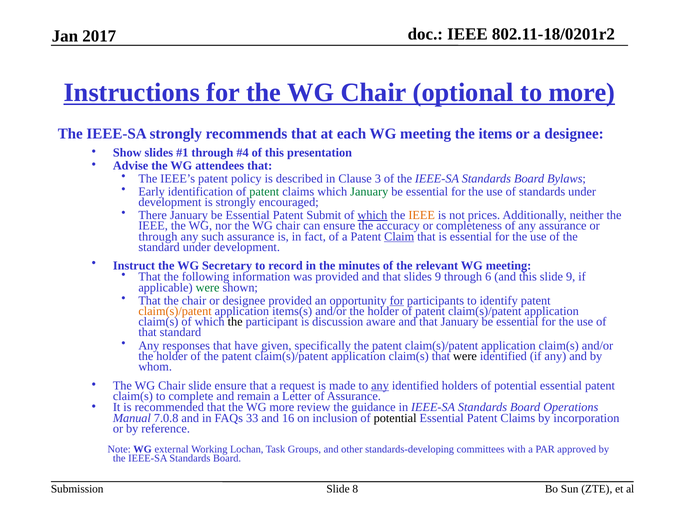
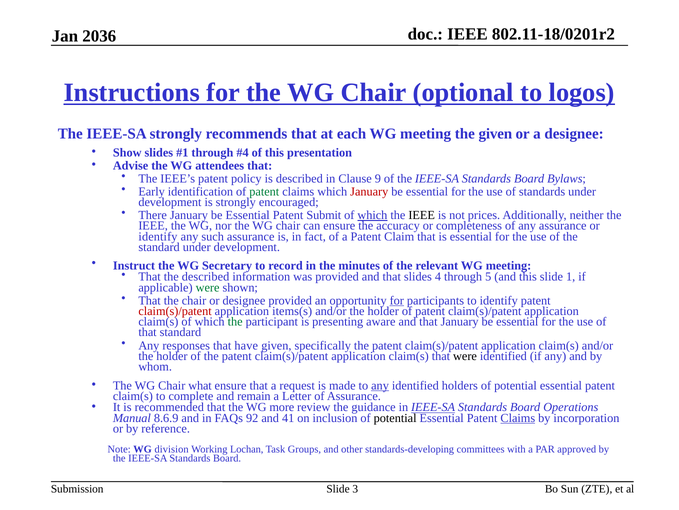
2017: 2017 -> 2036
to more: more -> logos
the items: items -> given
3: 3 -> 9
January at (369, 191) colour: green -> red
IEEE at (422, 215) colour: orange -> black
through at (158, 236): through -> identify
Claim underline: present -> none
the following: following -> described
slides 9: 9 -> 4
6: 6 -> 5
slide 9: 9 -> 1
claim(s)/patent at (175, 311) colour: orange -> red
the at (235, 321) colour: black -> green
discussion: discussion -> presenting
Chair slide: slide -> what
IEEE-SA at (433, 407) underline: none -> present
7.0.8: 7.0.8 -> 8.6.9
33: 33 -> 92
16: 16 -> 41
Claims at (518, 417) underline: none -> present
external: external -> division
8: 8 -> 3
